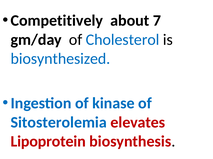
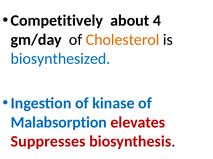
7: 7 -> 4
Cholesterol colour: blue -> orange
Sitosterolemia: Sitosterolemia -> Malabsorption
Lipoprotein: Lipoprotein -> Suppresses
